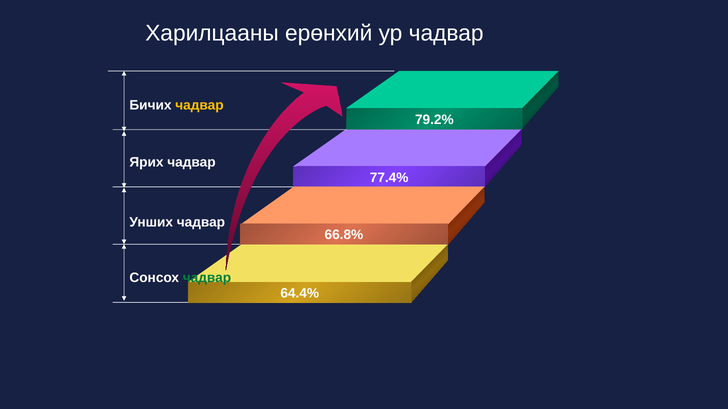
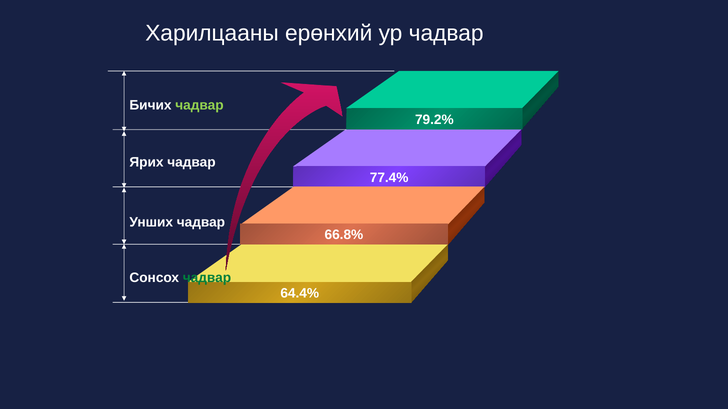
чадвар at (199, 105) colour: yellow -> light green
